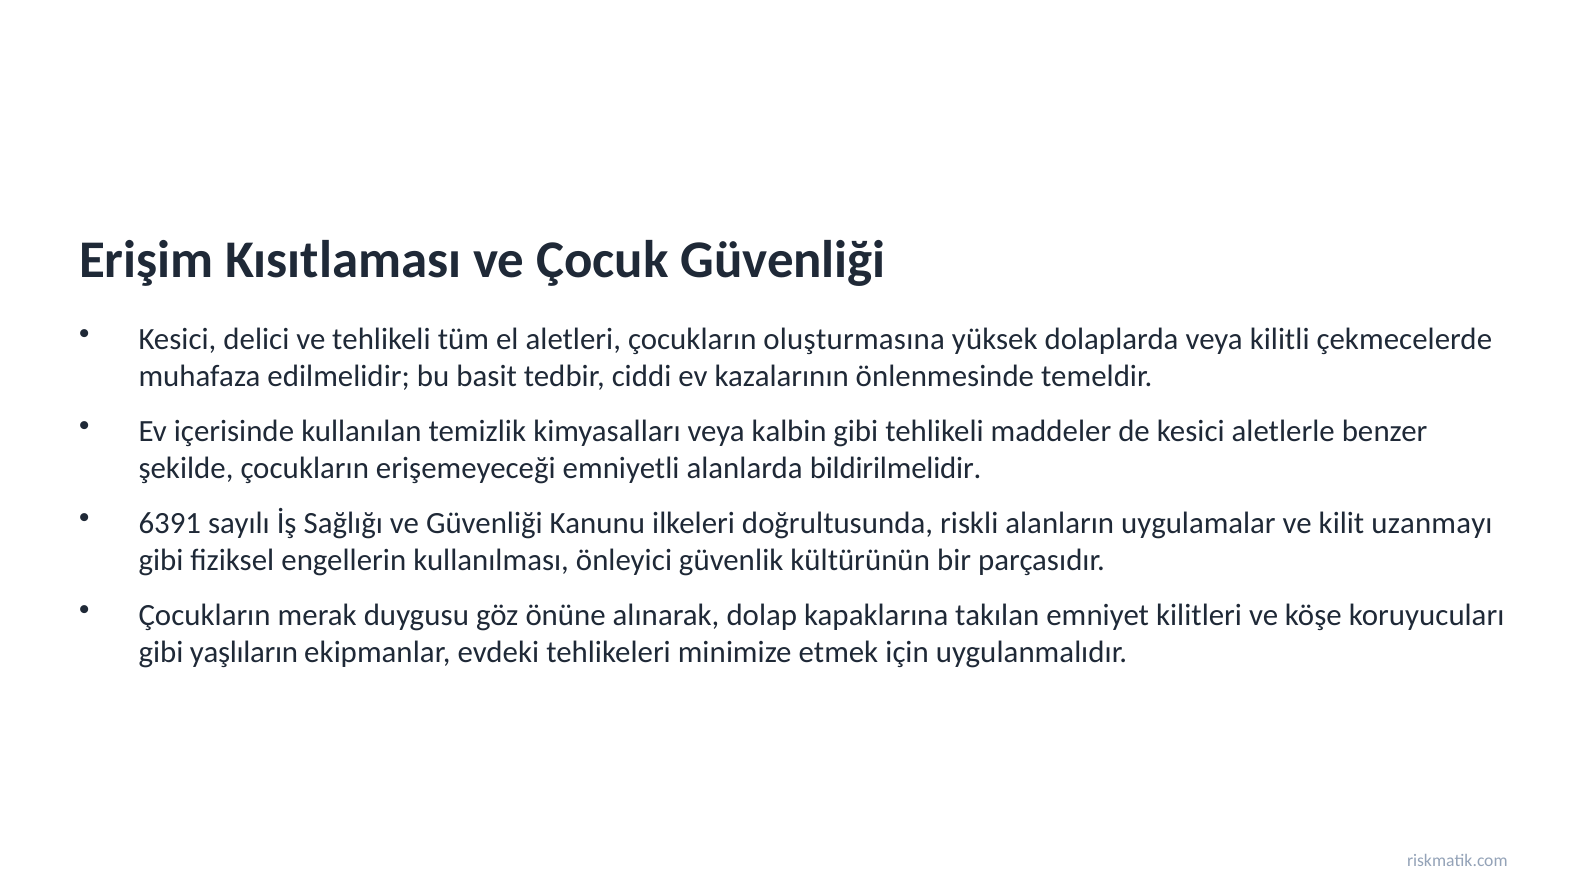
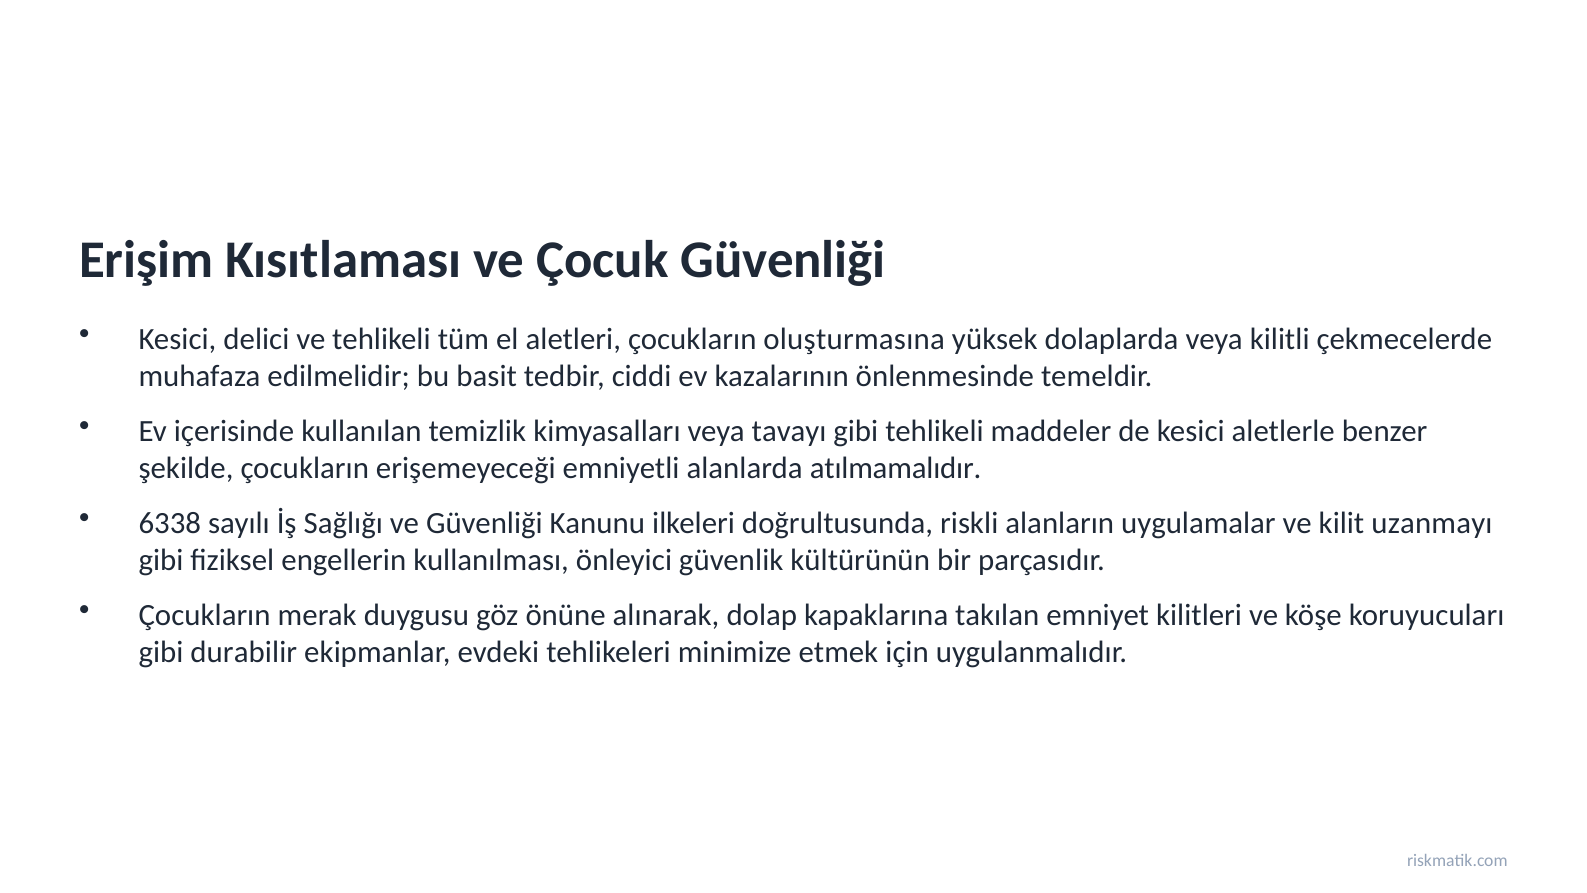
kalbin: kalbin -> tavayı
bildirilmelidir: bildirilmelidir -> atılmamalıdır
6391: 6391 -> 6338
yaşlıların: yaşlıların -> durabilir
